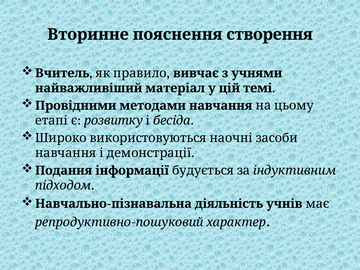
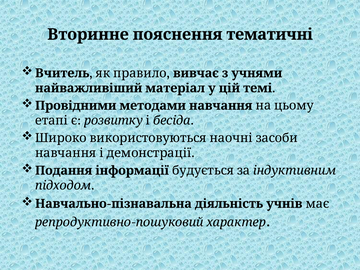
створення: створення -> тематичні
